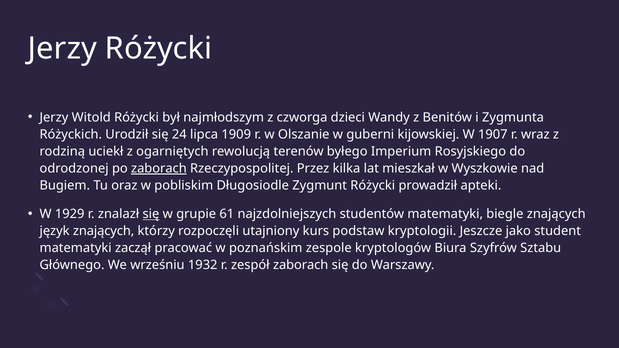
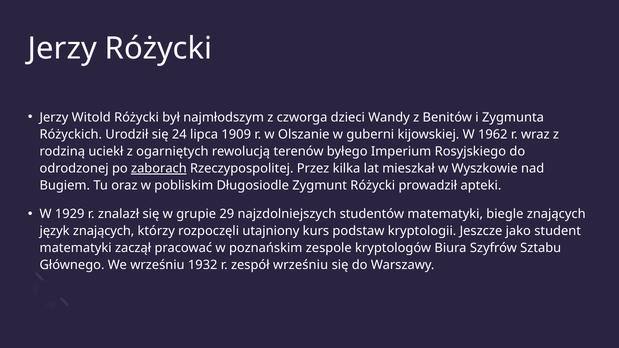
1907: 1907 -> 1962
się at (151, 214) underline: present -> none
61: 61 -> 29
zespół zaborach: zaborach -> wrześniu
